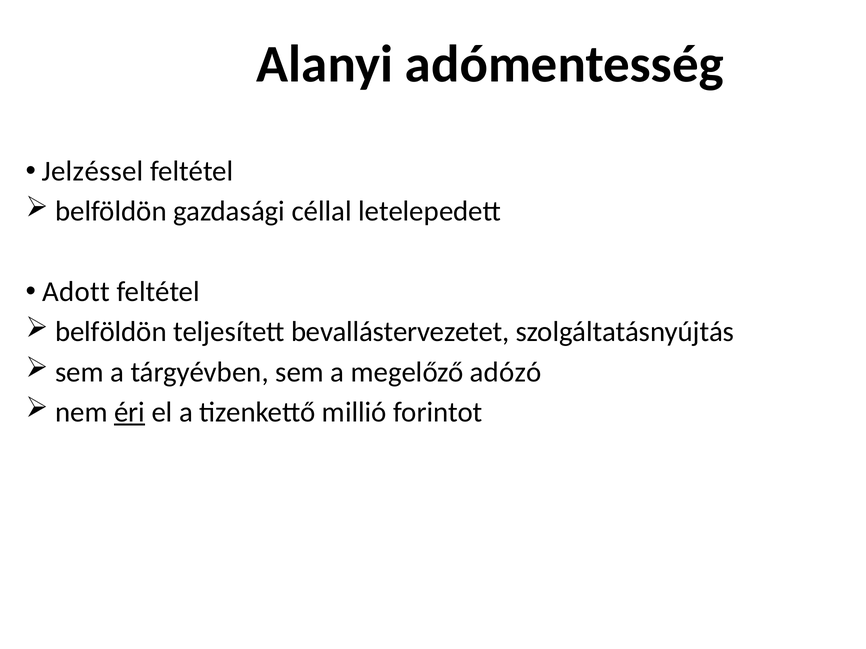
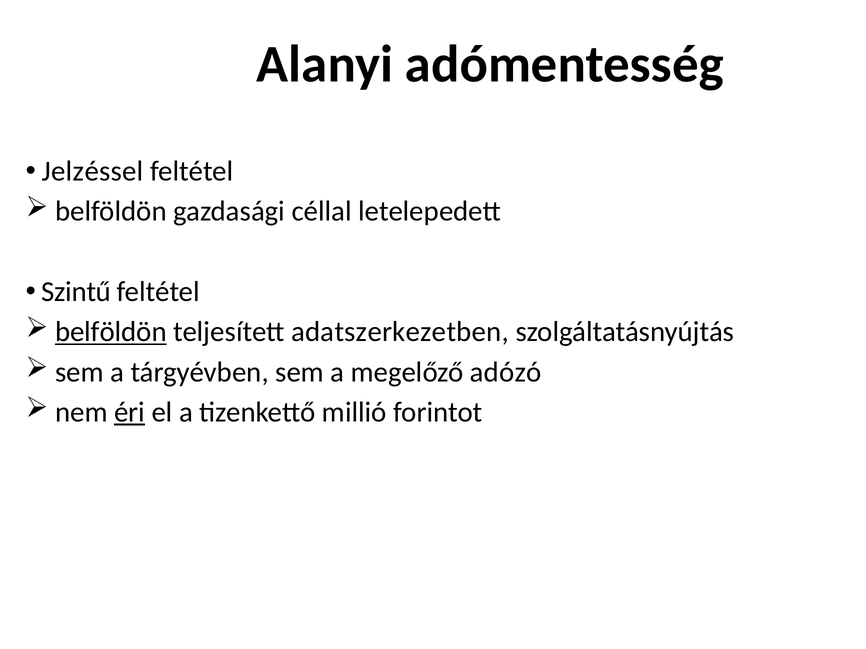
Adott: Adott -> Szintű
belföldön at (111, 332) underline: none -> present
bevallástervezetet: bevallástervezetet -> adatszerkezetben
